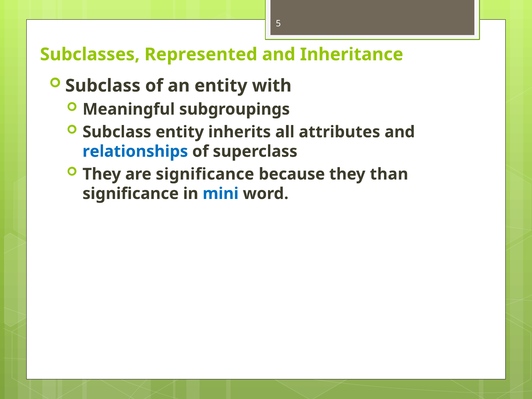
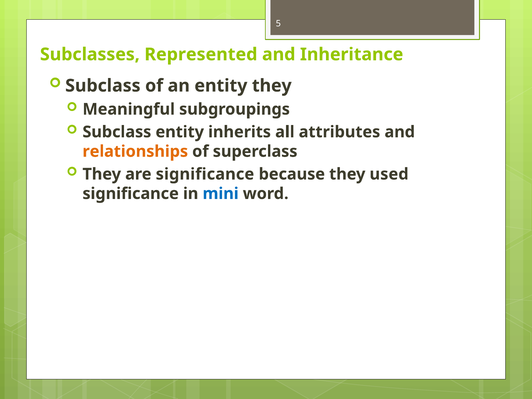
entity with: with -> they
relationships colour: blue -> orange
than: than -> used
